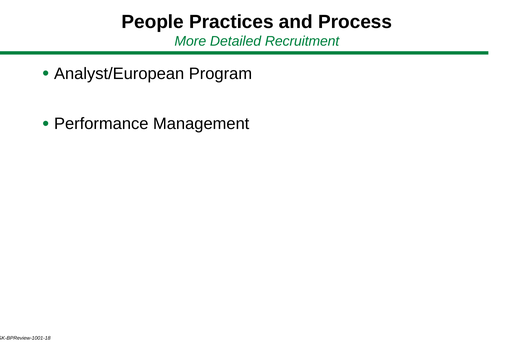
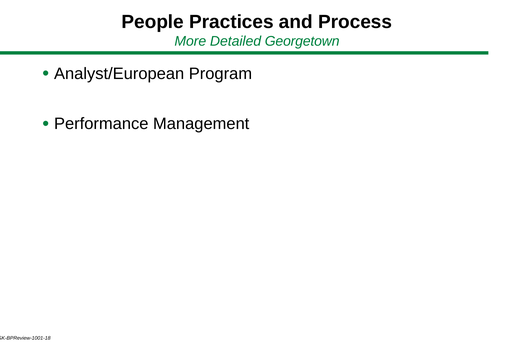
Recruitment: Recruitment -> Georgetown
